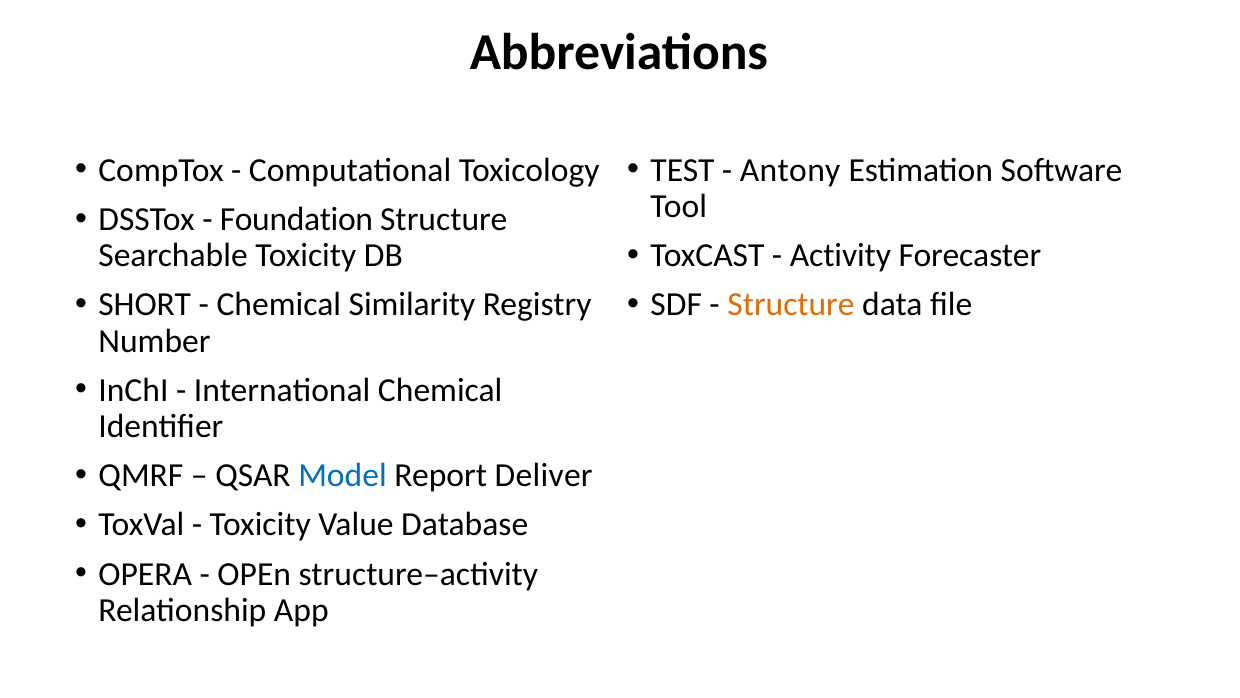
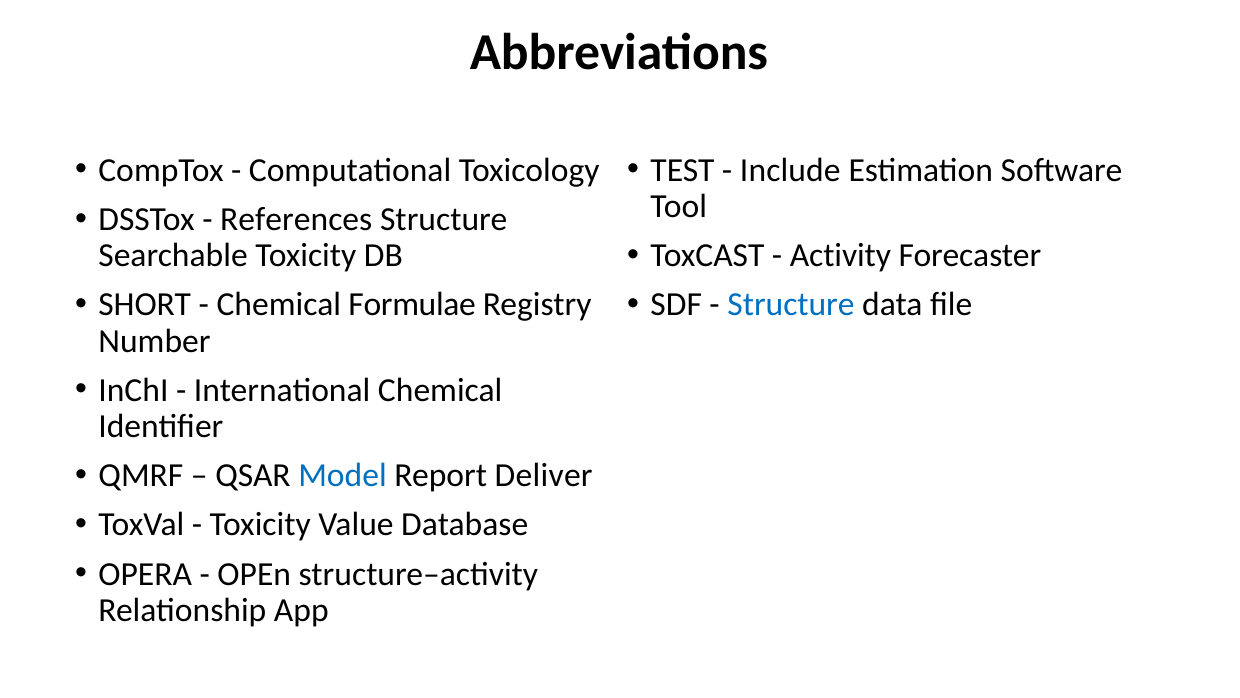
Antony: Antony -> Include
Foundation: Foundation -> References
Similarity: Similarity -> Formulae
Structure at (791, 304) colour: orange -> blue
